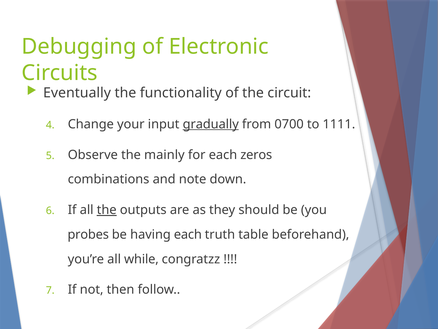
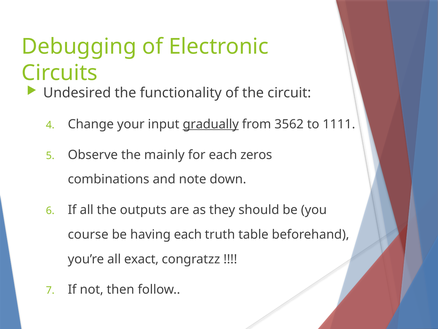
Eventually: Eventually -> Undesired
0700: 0700 -> 3562
the at (107, 210) underline: present -> none
probes: probes -> course
while: while -> exact
